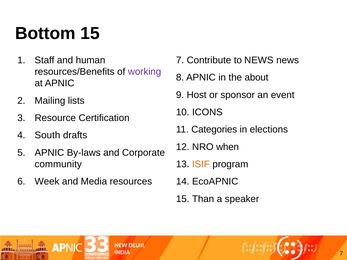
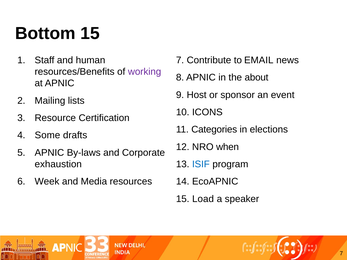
to NEWS: NEWS -> EMAIL
South: South -> Some
community: community -> exhaustion
ISIF colour: orange -> blue
Than: Than -> Load
